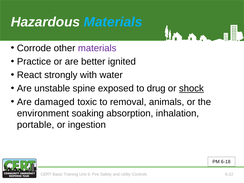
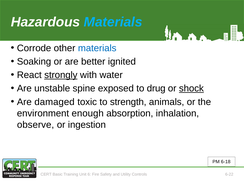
materials at (97, 48) colour: purple -> blue
Practice: Practice -> Soaking
strongly underline: none -> present
removal: removal -> strength
soaking: soaking -> enough
portable: portable -> observe
